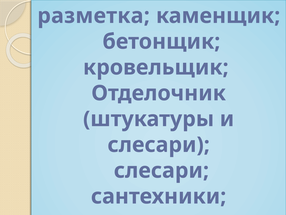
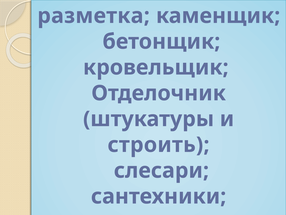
слесари at (159, 144): слесари -> строить
